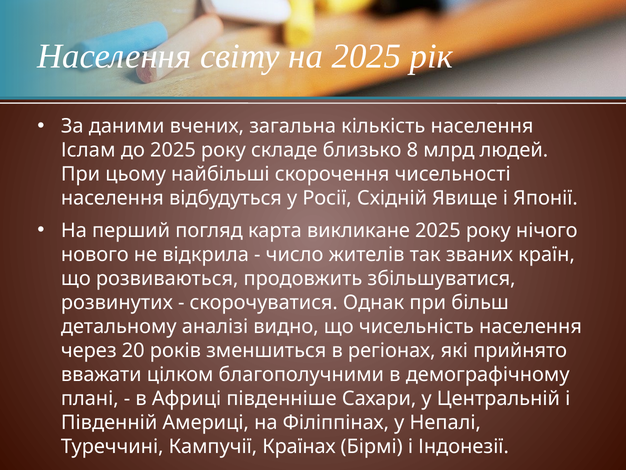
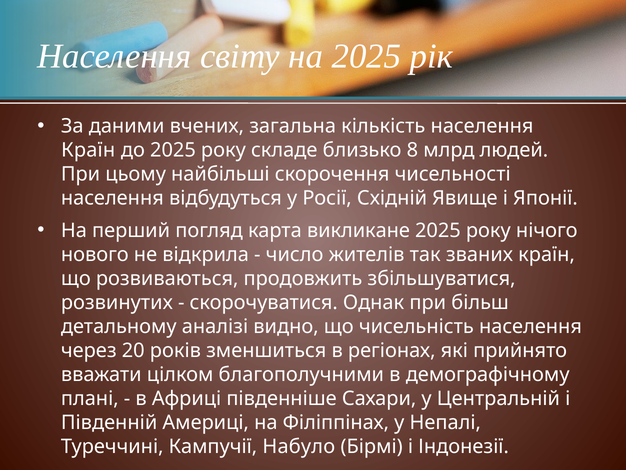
Іслам at (88, 150): Іслам -> Країн
Країнах: Країнах -> Набуло
